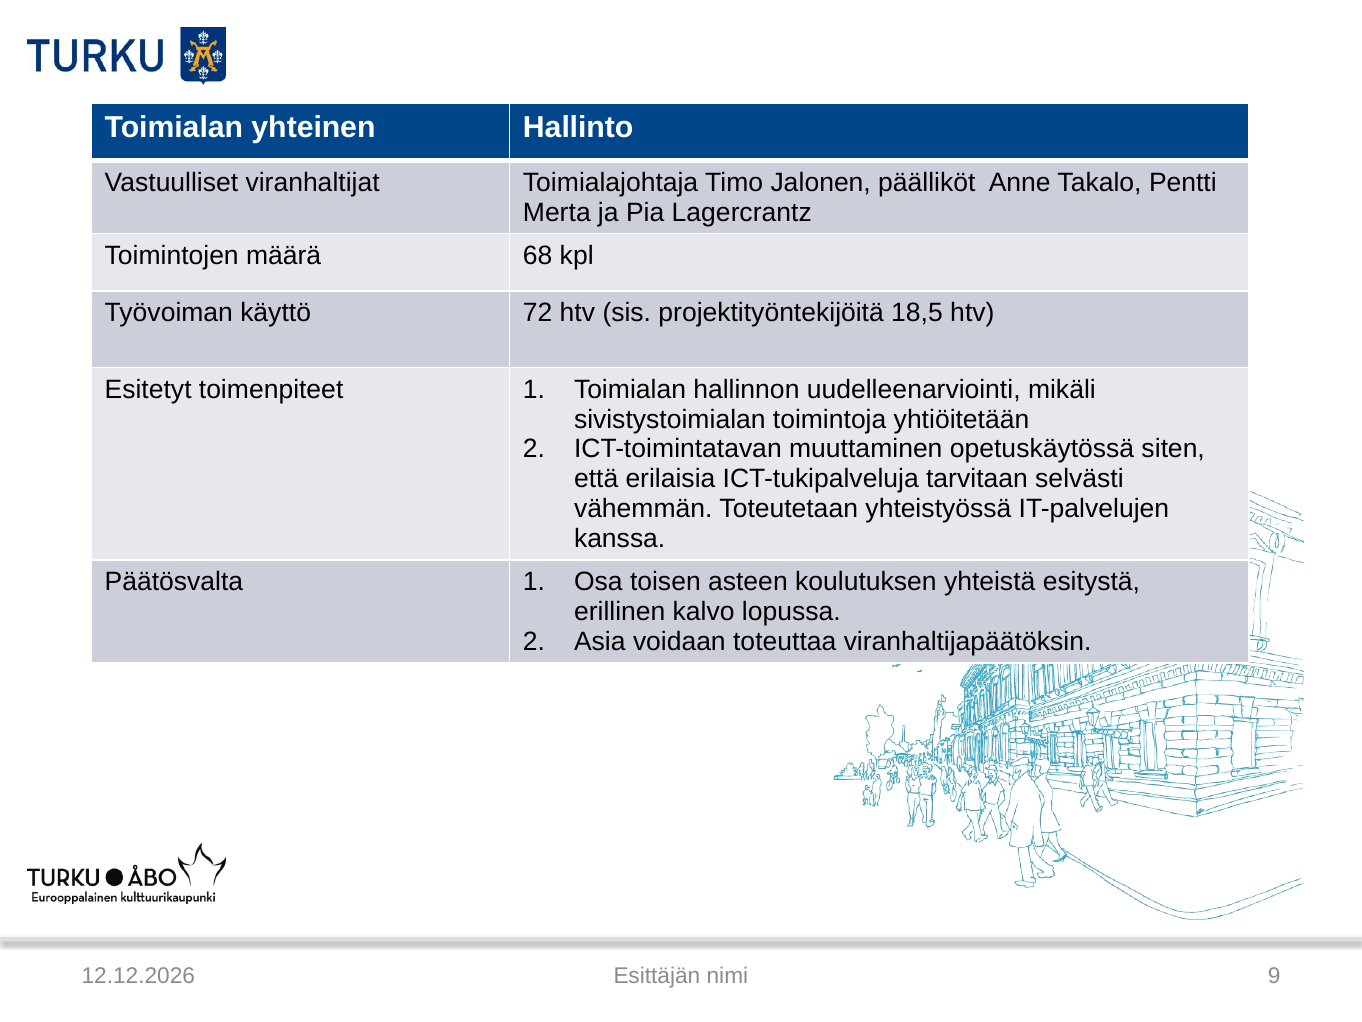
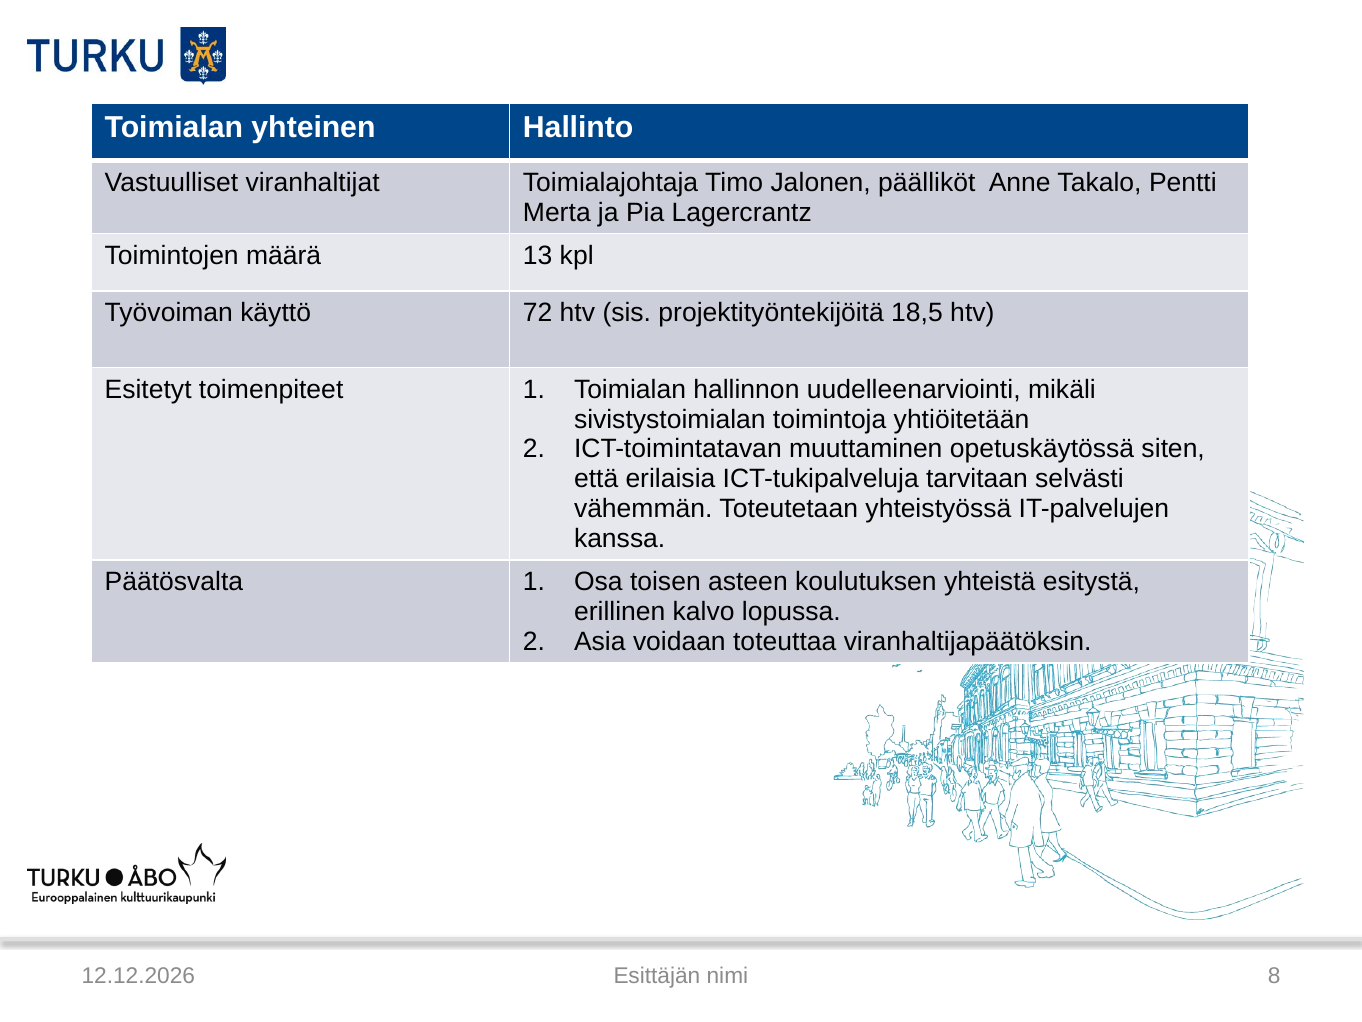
68: 68 -> 13
9: 9 -> 8
